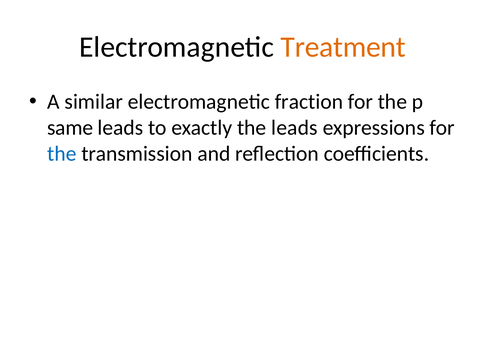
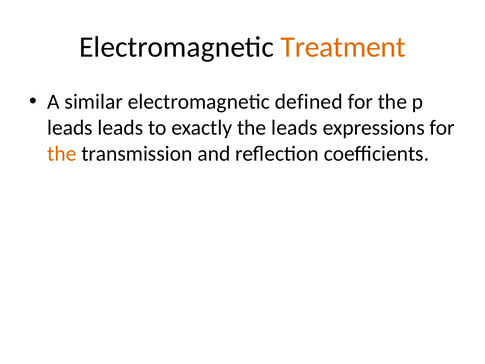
fraction: fraction -> defined
same at (70, 128): same -> leads
the at (62, 153) colour: blue -> orange
